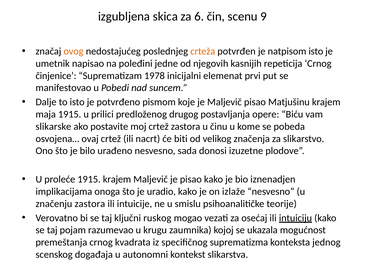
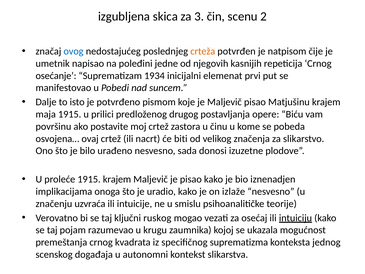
6: 6 -> 3
9: 9 -> 2
ovog colour: orange -> blue
natpisom isto: isto -> čije
činjenice: činjenice -> osećanje
1978: 1978 -> 1934
slikarske: slikarske -> površinu
značenju zastora: zastora -> uzvraća
